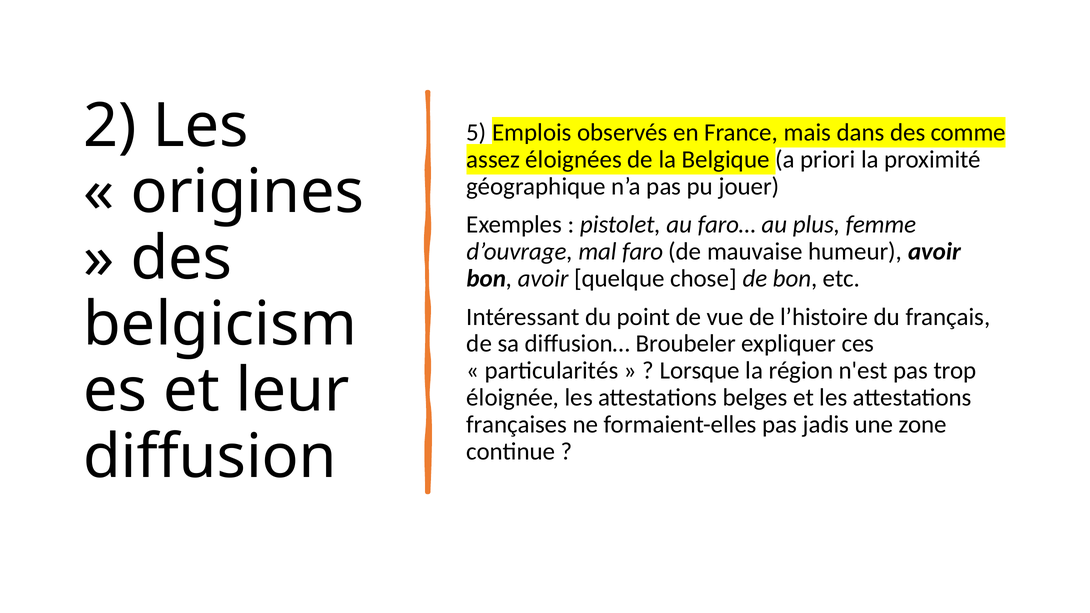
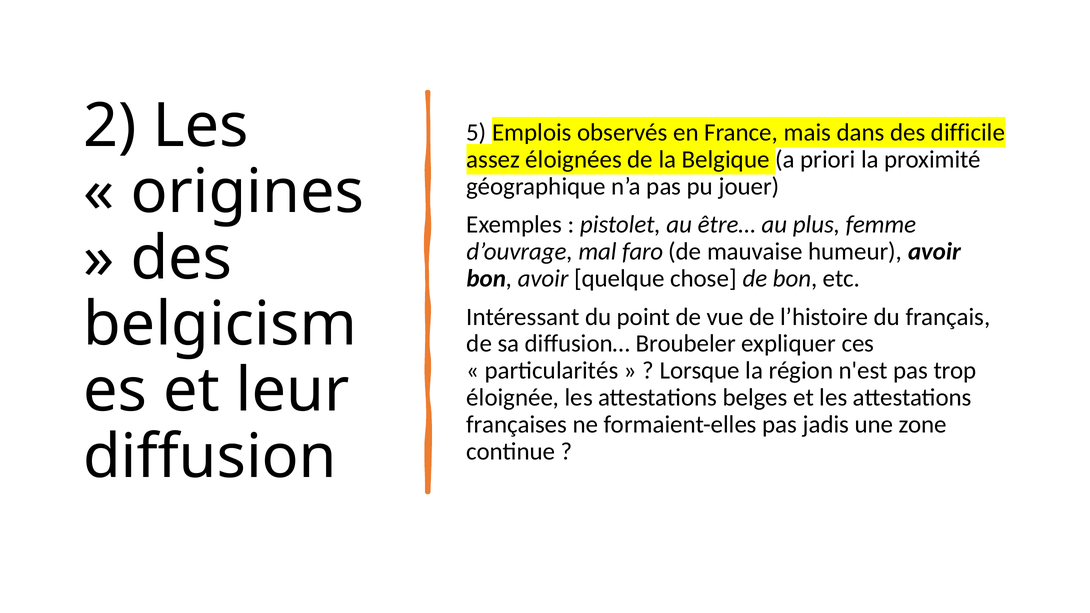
comme: comme -> difficile
faro…: faro… -> être…
